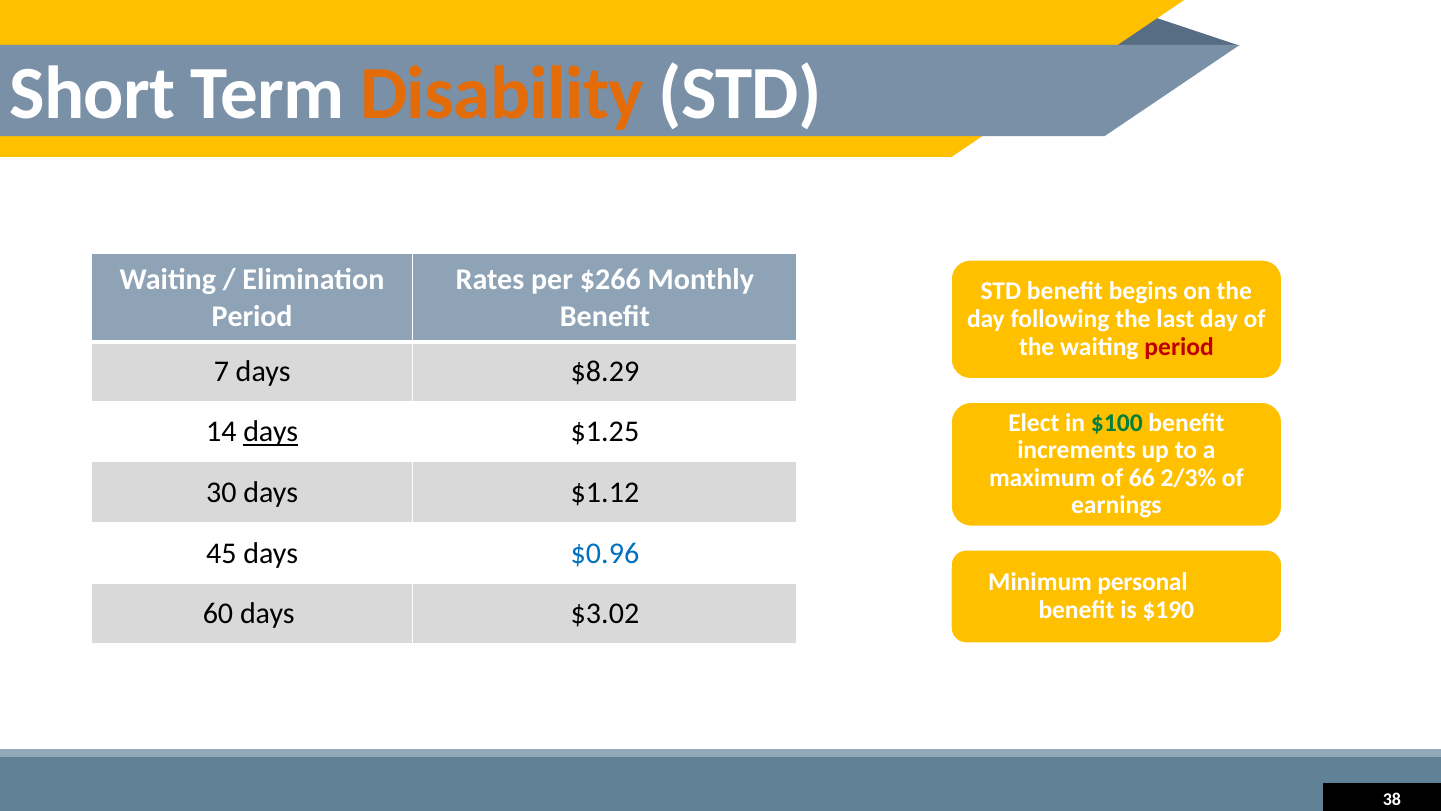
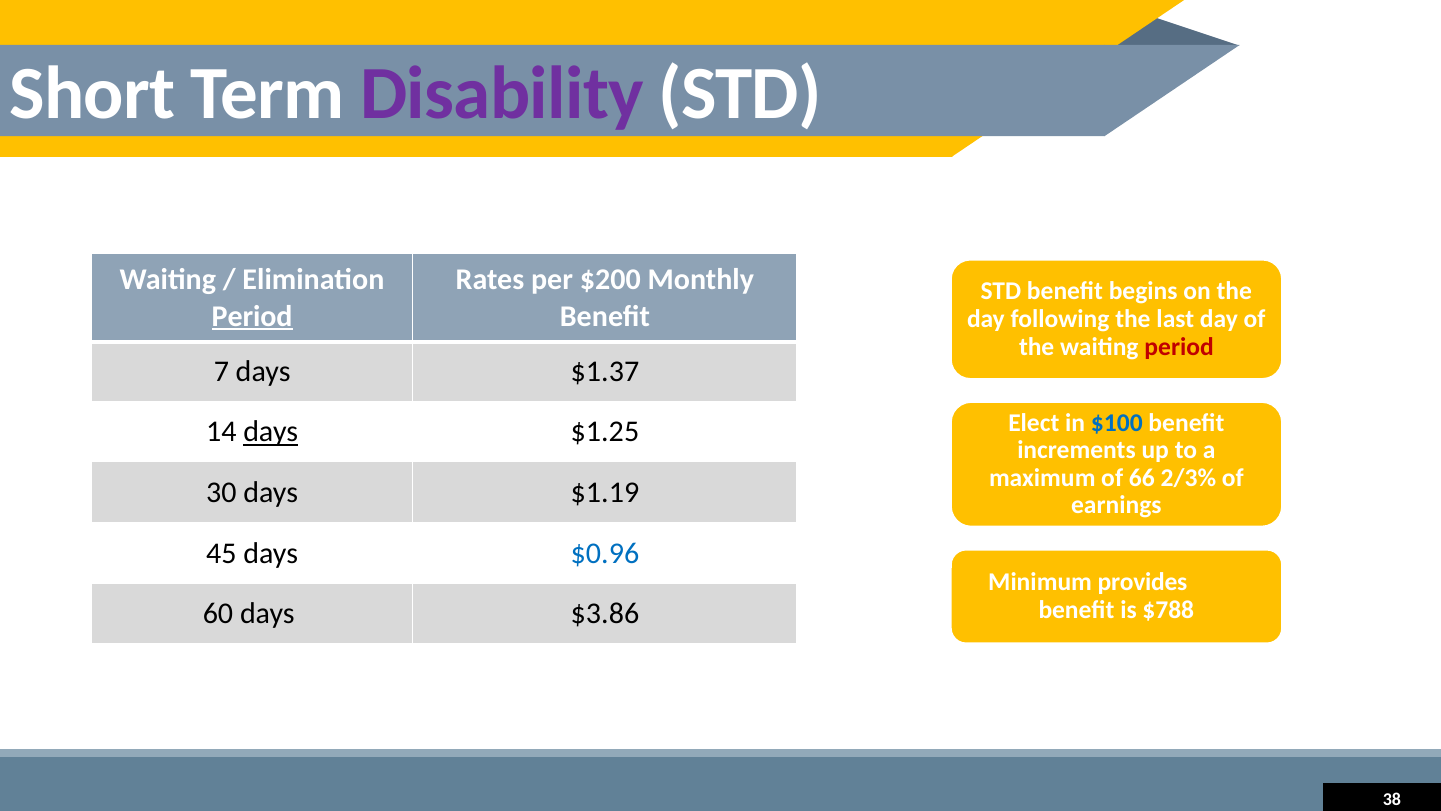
Disability colour: orange -> purple
$266: $266 -> $200
Period at (252, 316) underline: none -> present
$8.29: $8.29 -> $1.37
$100 colour: green -> blue
$1.12: $1.12 -> $1.19
personal: personal -> provides
$190: $190 -> $788
$3.02: $3.02 -> $3.86
